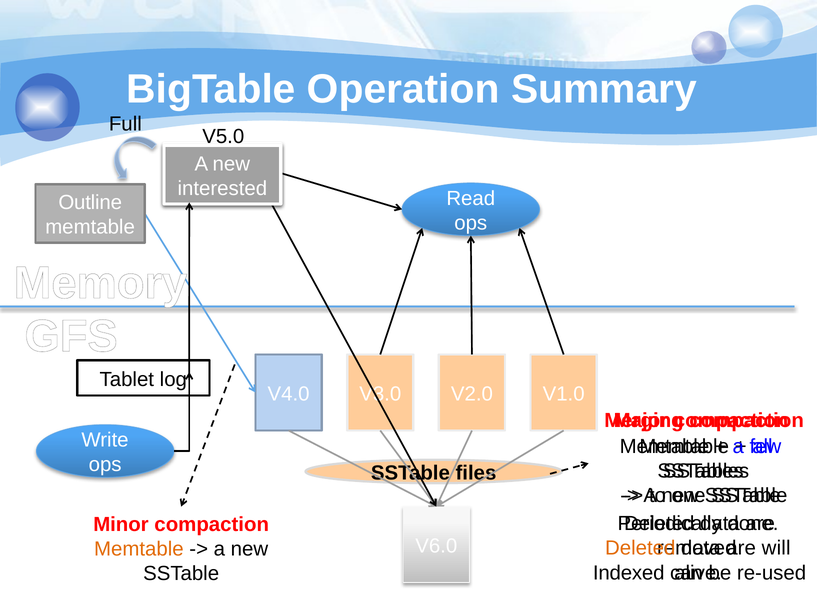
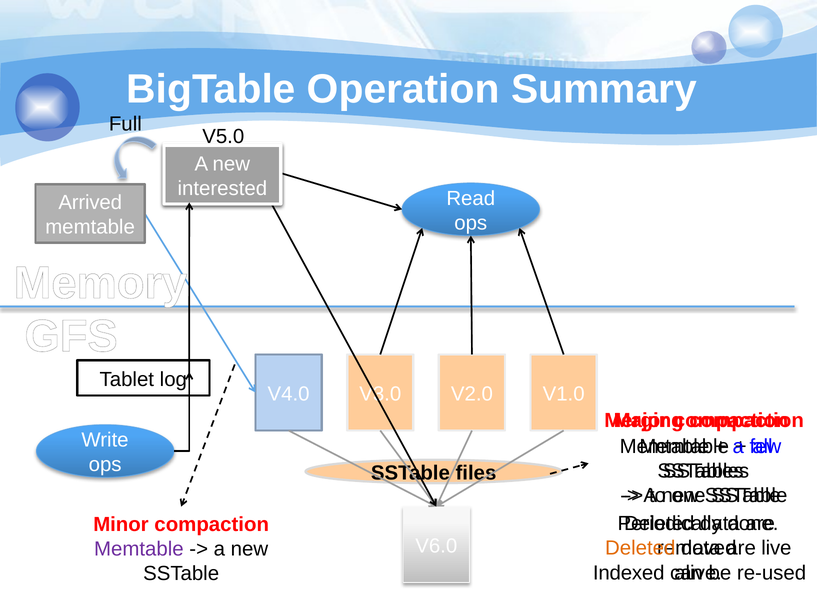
Outline: Outline -> Arrived
will: will -> live
Memtable at (139, 549) colour: orange -> purple
